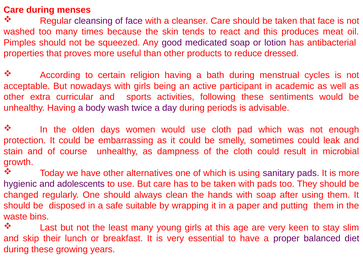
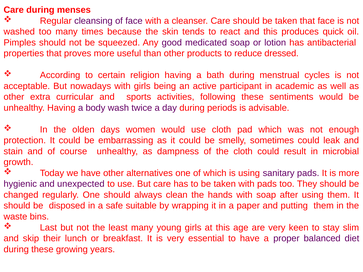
meat: meat -> quick
adolescents: adolescents -> unexpected
